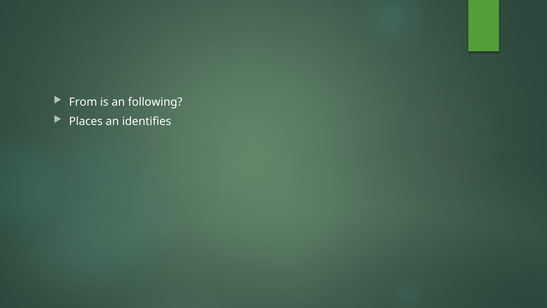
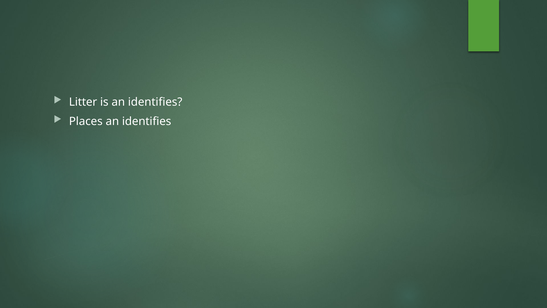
From: From -> Litter
is an following: following -> identifies
